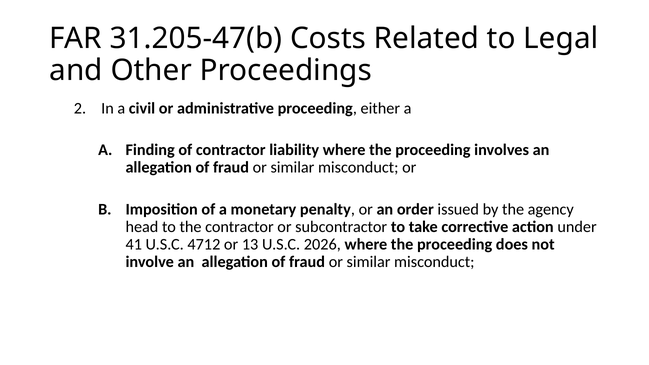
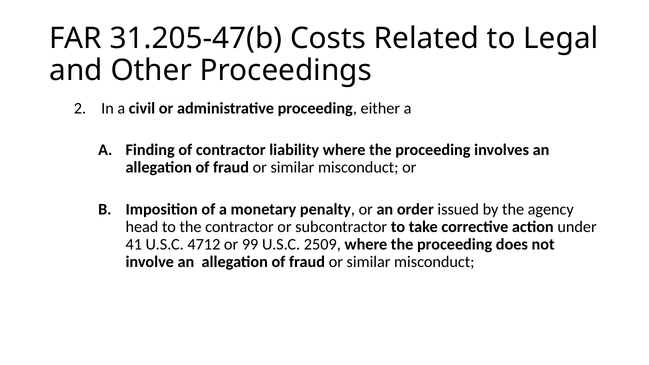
13: 13 -> 99
2026: 2026 -> 2509
